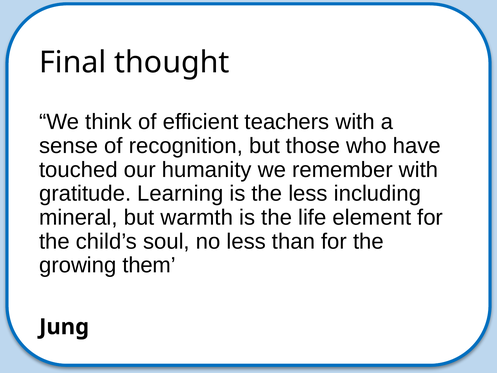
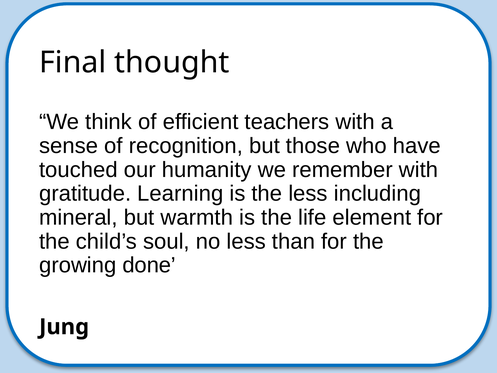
them: them -> done
